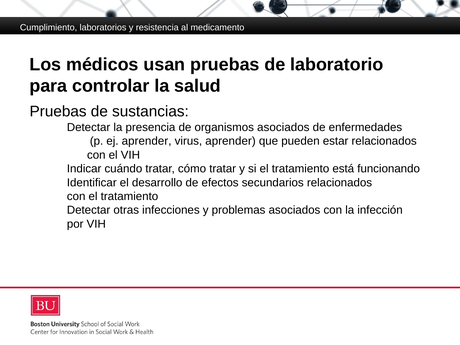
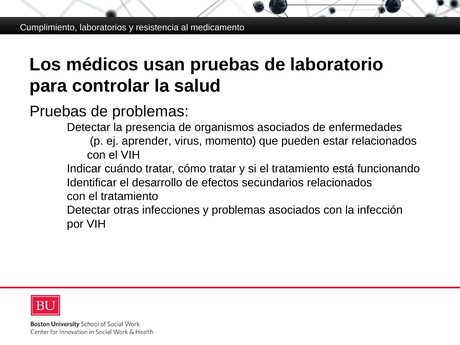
de sustancias: sustancias -> problemas
virus aprender: aprender -> momento
